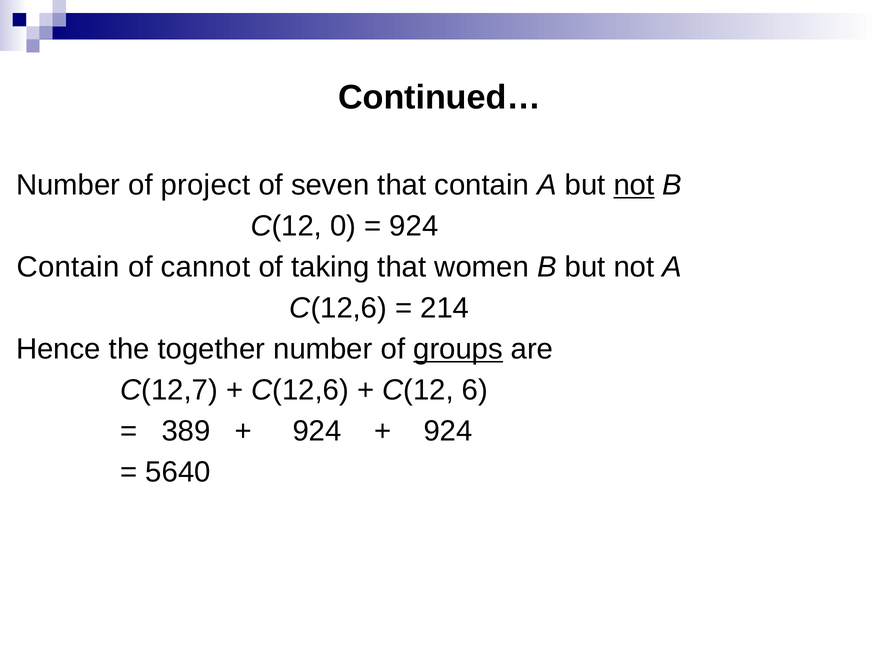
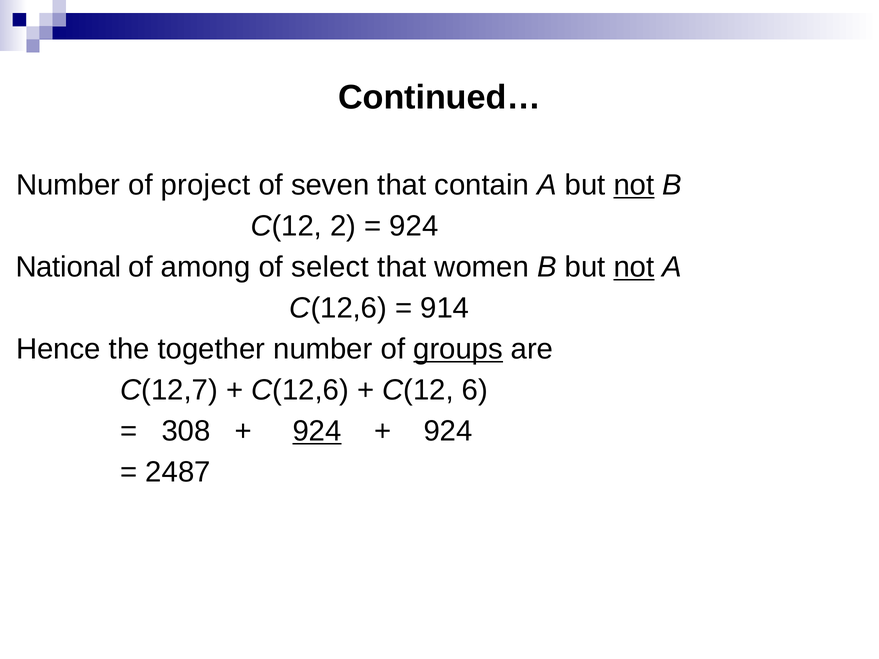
0: 0 -> 2
Contain at (68, 267): Contain -> National
cannot: cannot -> among
taking: taking -> select
not at (634, 267) underline: none -> present
214: 214 -> 914
389: 389 -> 308
924 at (317, 431) underline: none -> present
5640: 5640 -> 2487
